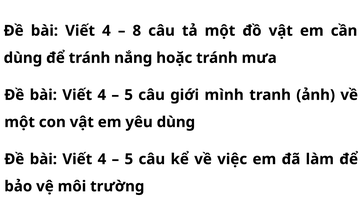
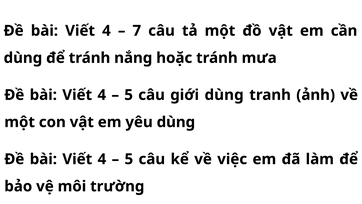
8: 8 -> 7
giới mình: mình -> dùng
